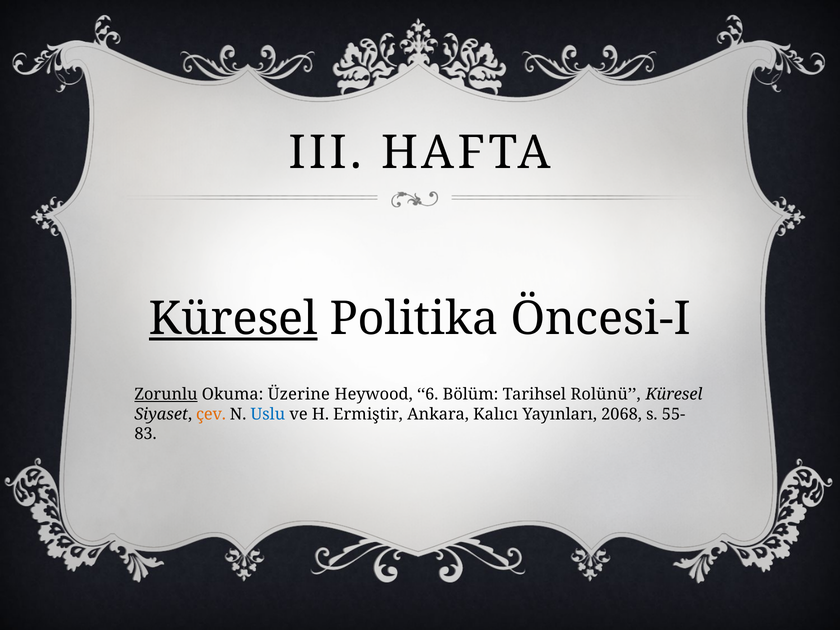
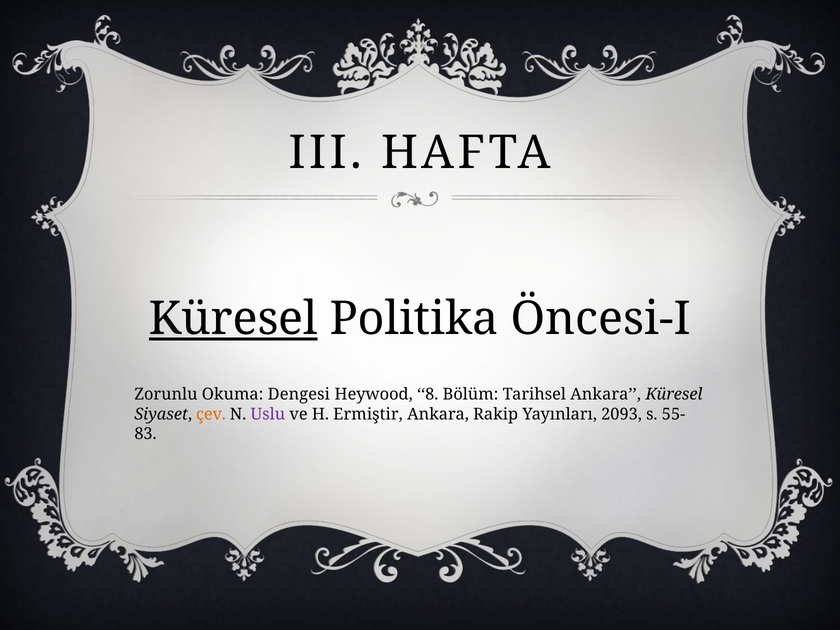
Zorunlu underline: present -> none
Üzerine: Üzerine -> Dengesi
6: 6 -> 8
Tarihsel Rolünü: Rolünü -> Ankara
Uslu colour: blue -> purple
Kalıcı: Kalıcı -> Rakip
2068: 2068 -> 2093
